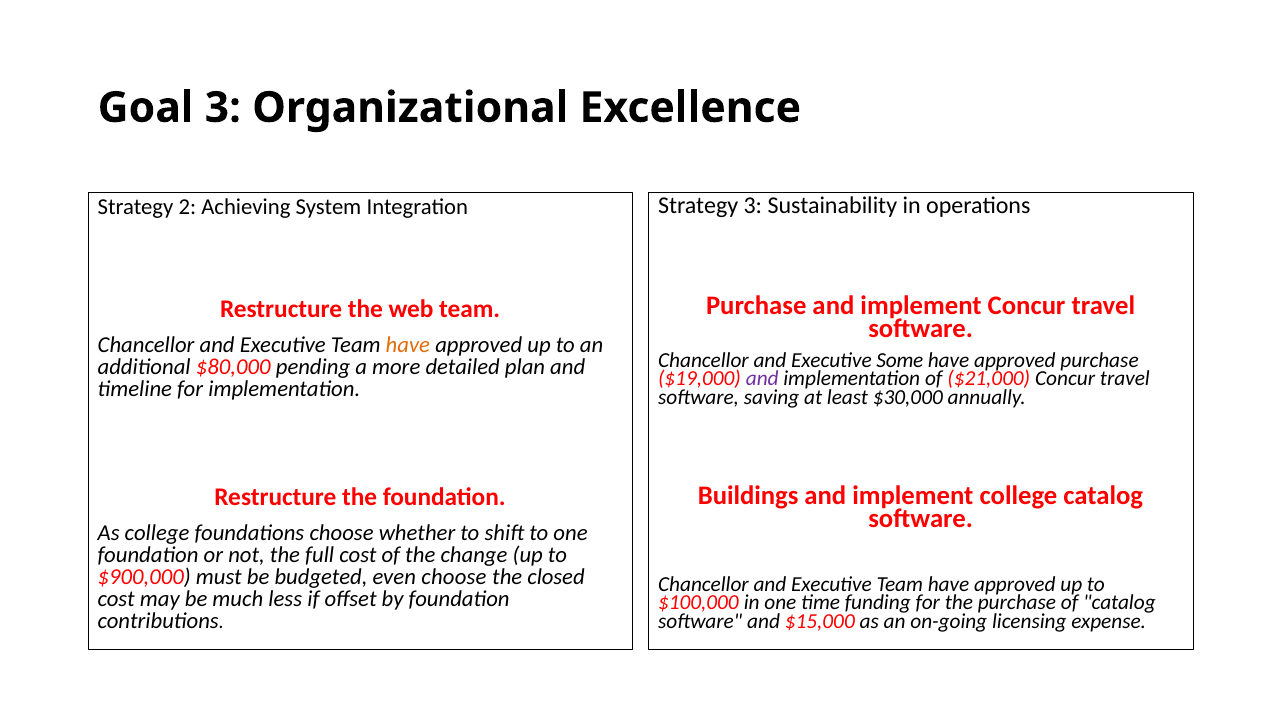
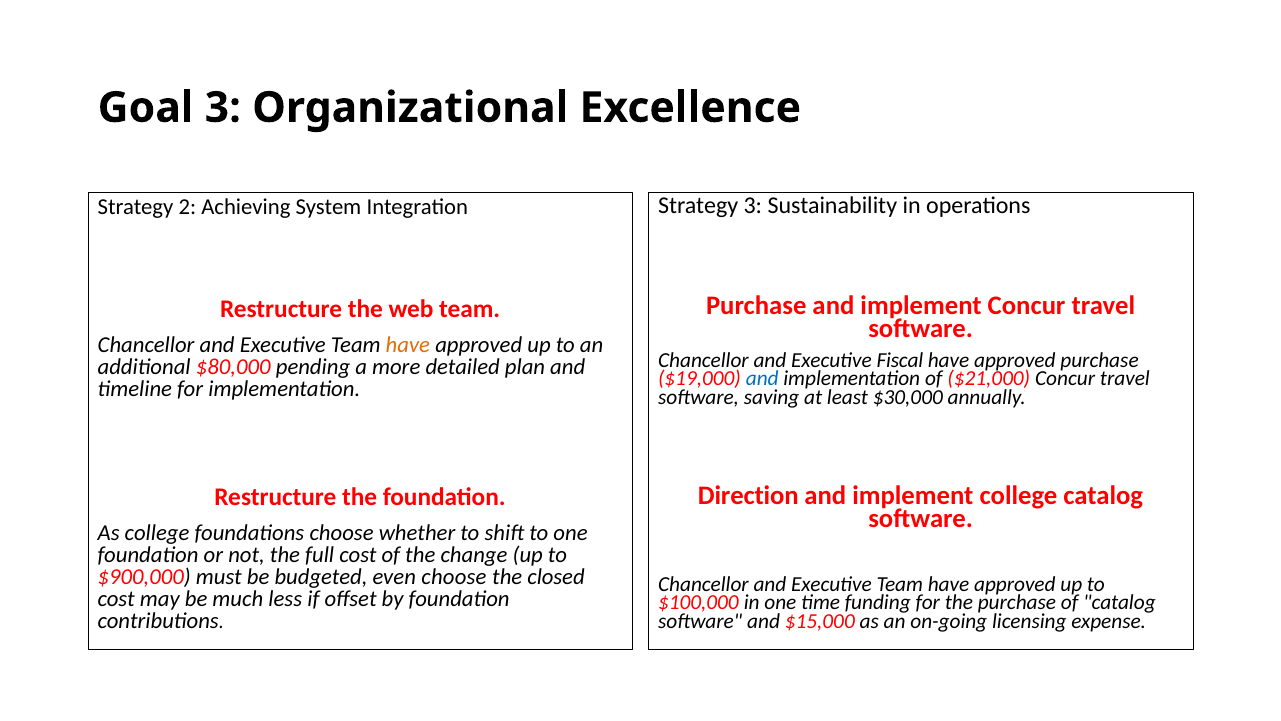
Some: Some -> Fiscal
and at (762, 378) colour: purple -> blue
Buildings: Buildings -> Direction
